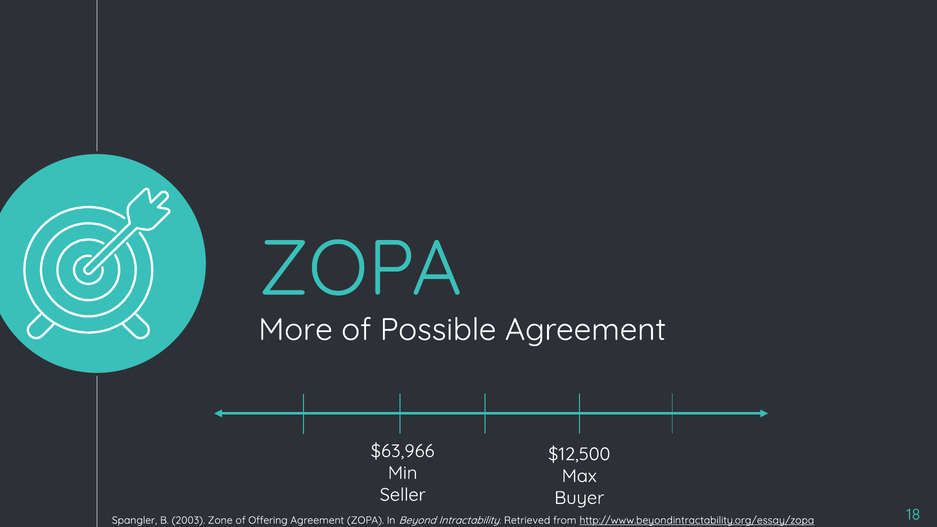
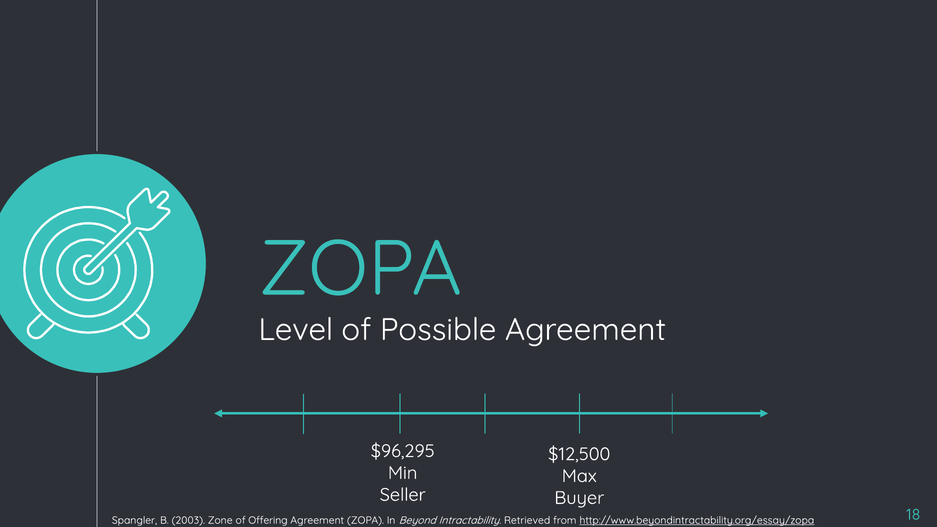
More: More -> Level
$63,966: $63,966 -> $96,295
